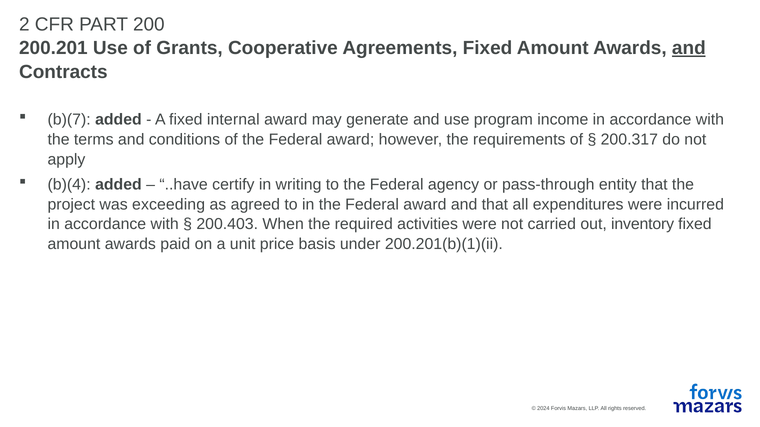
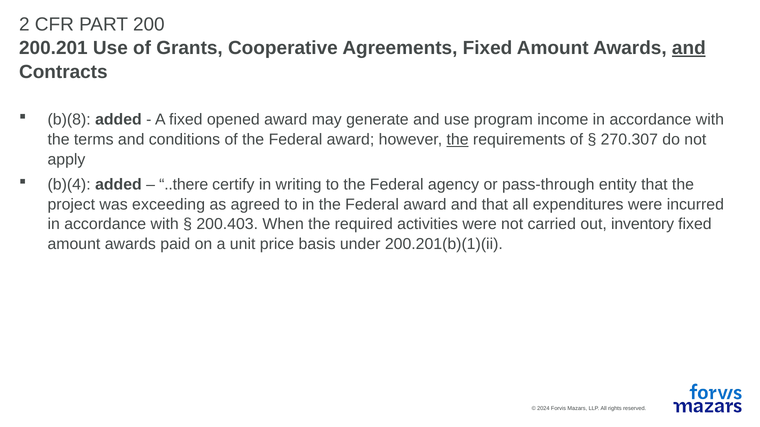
b)(7: b)(7 -> b)(8
internal: internal -> opened
the at (458, 140) underline: none -> present
200.317: 200.317 -> 270.307
..have: ..have -> ..there
